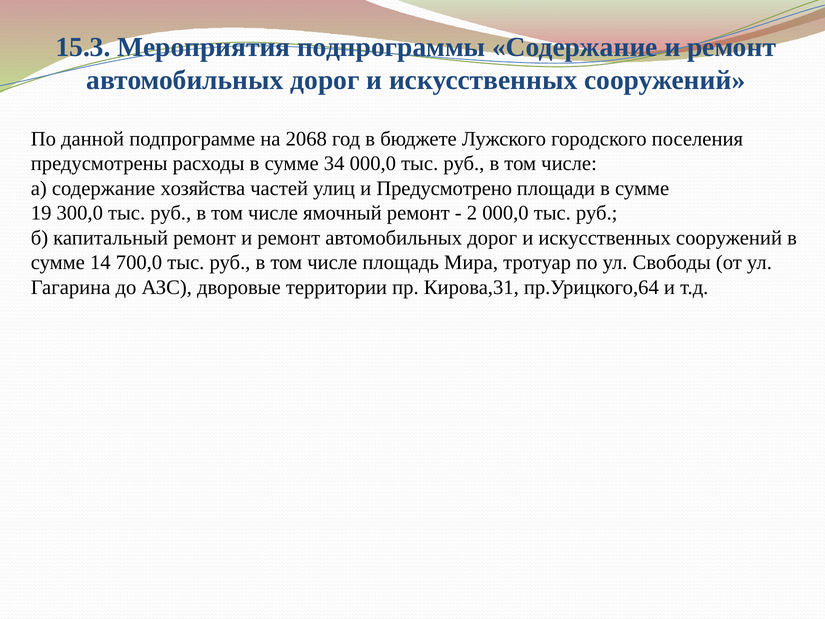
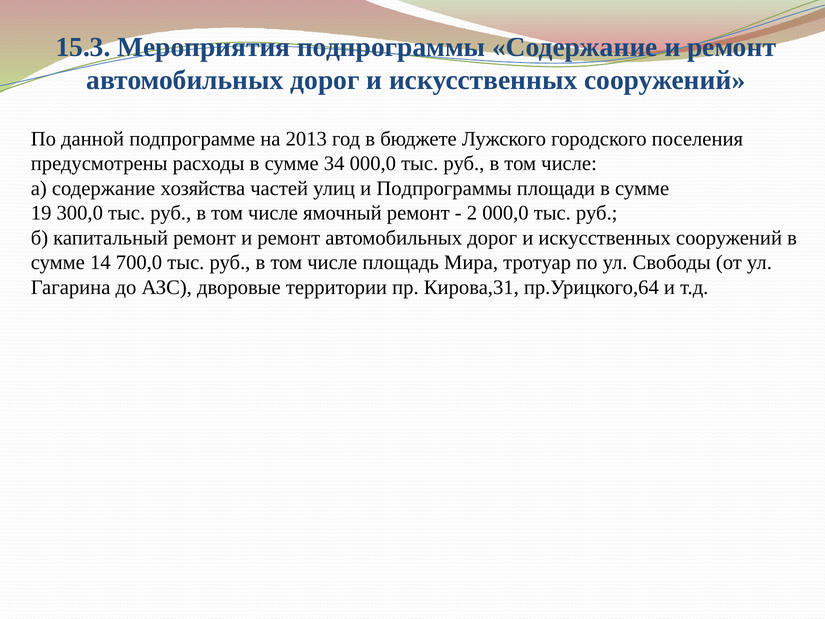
2068: 2068 -> 2013
и Предусмотрено: Предусмотрено -> Подпрограммы
